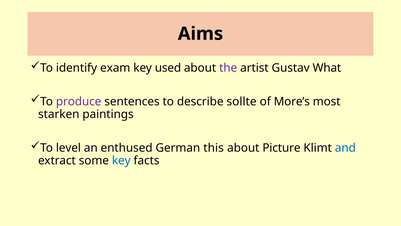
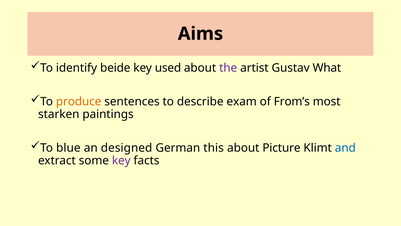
exam: exam -> beide
produce colour: purple -> orange
sollte: sollte -> exam
More’s: More’s -> From’s
level: level -> blue
enthused: enthused -> designed
key at (121, 160) colour: blue -> purple
